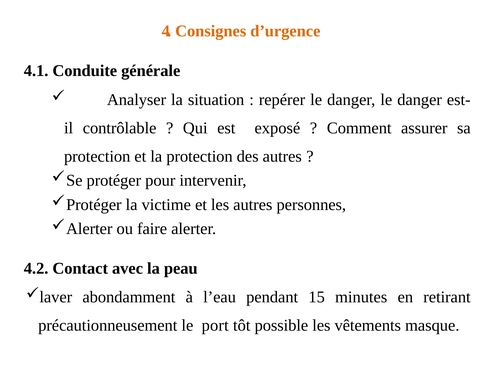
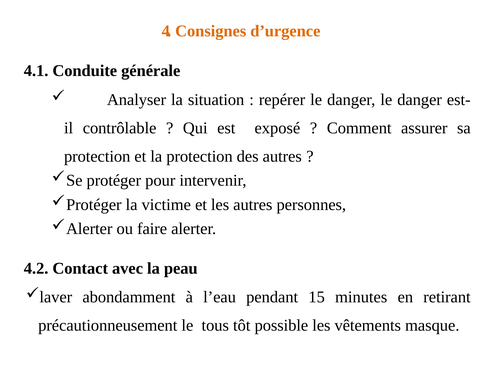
port: port -> tous
